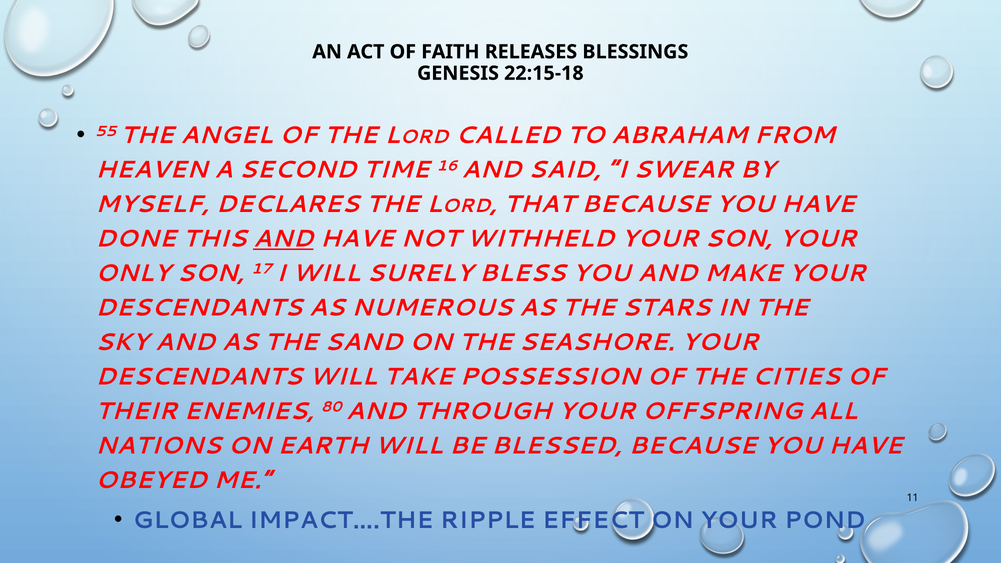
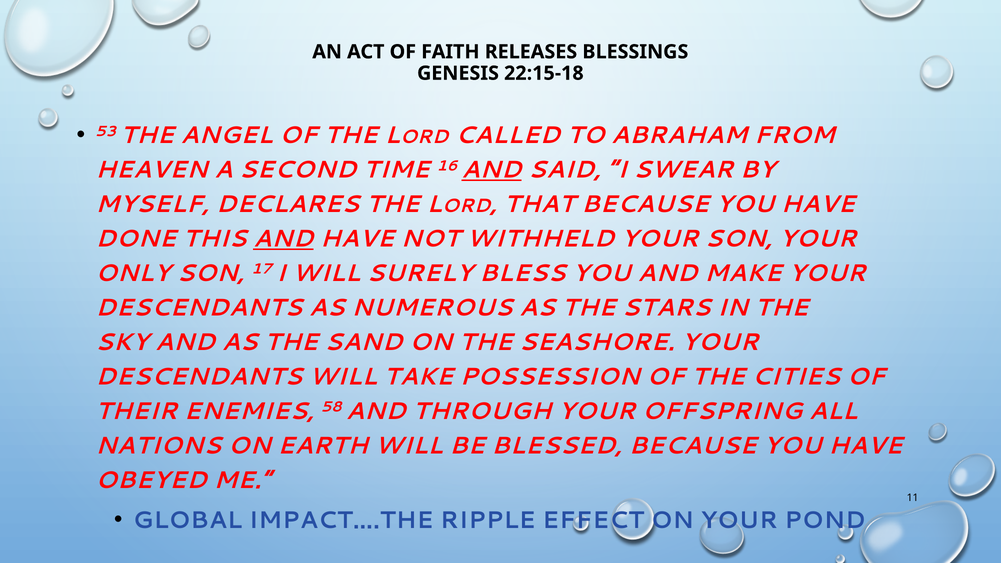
55: 55 -> 53
AND at (491, 170) underline: none -> present
80: 80 -> 58
